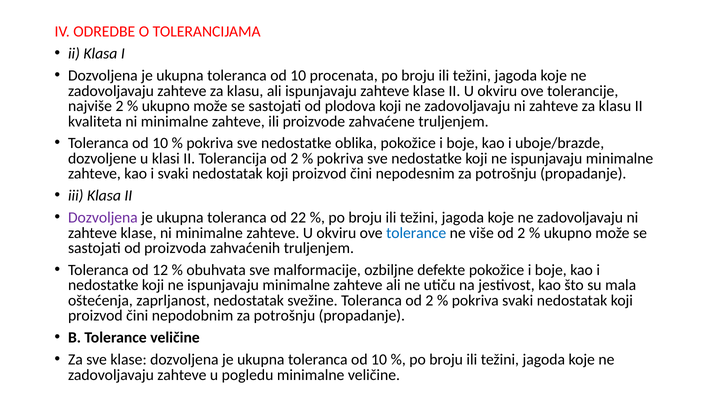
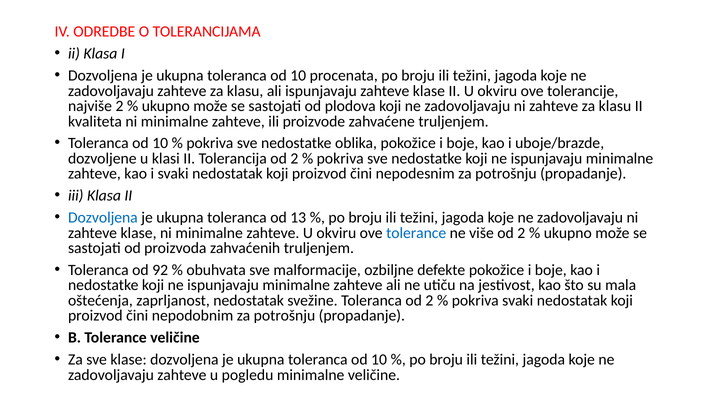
Dozvoljena at (103, 217) colour: purple -> blue
22: 22 -> 13
12: 12 -> 92
